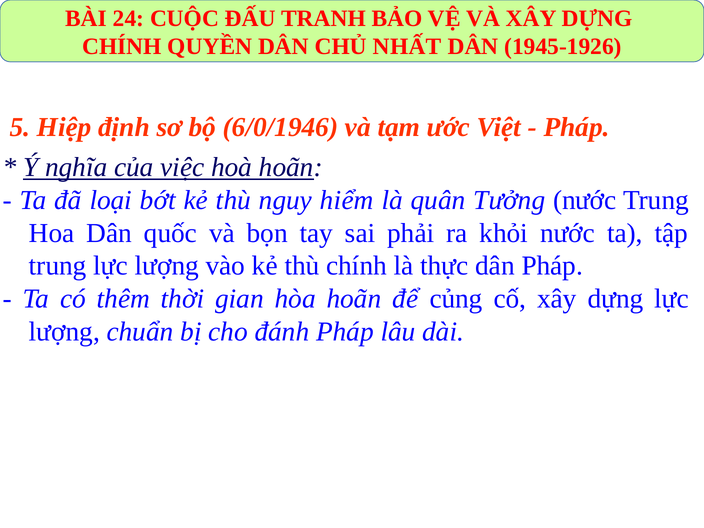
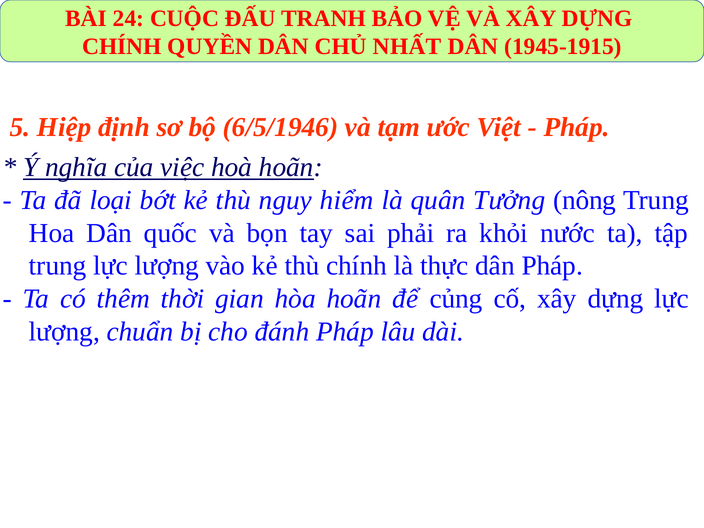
1945-1926: 1945-1926 -> 1945-1915
6/0/1946: 6/0/1946 -> 6/5/1946
Tưởng nước: nước -> nông
